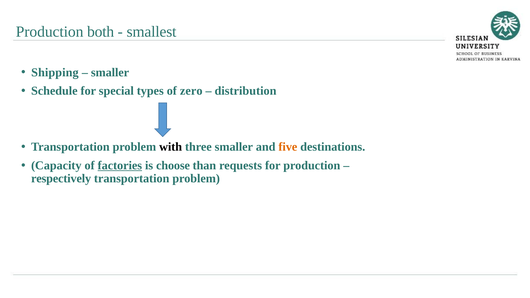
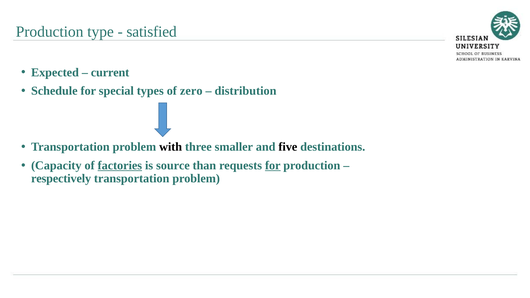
both: both -> type
smallest: smallest -> satisfied
Shipping: Shipping -> Expected
smaller at (110, 72): smaller -> current
five colour: orange -> black
choose: choose -> source
for at (273, 166) underline: none -> present
